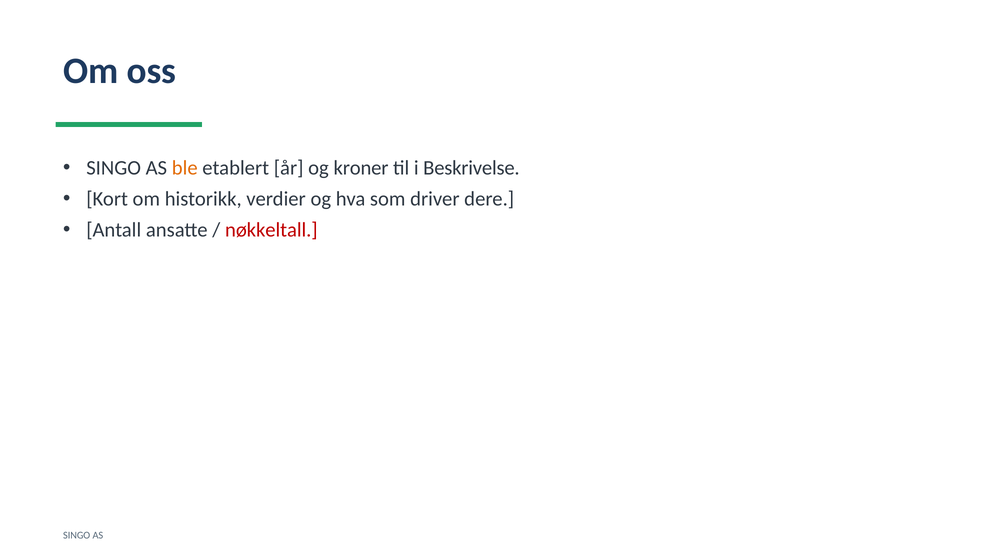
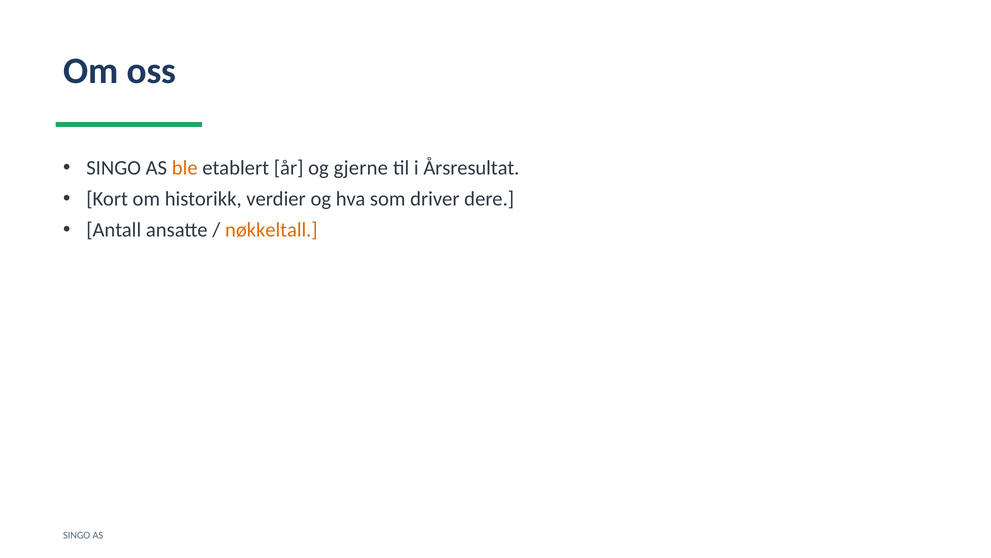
kroner: kroner -> gjerne
Beskrivelse: Beskrivelse -> Årsresultat
nøkkeltall colour: red -> orange
